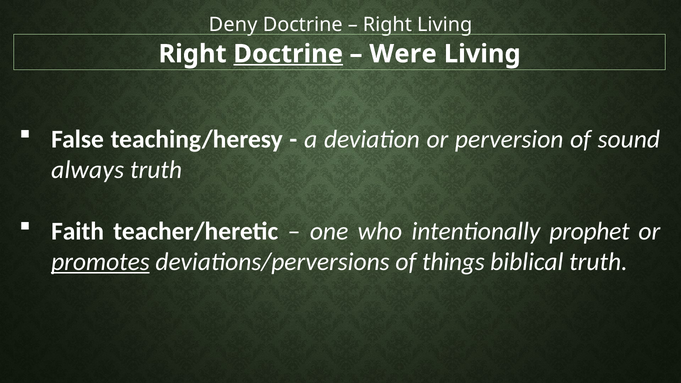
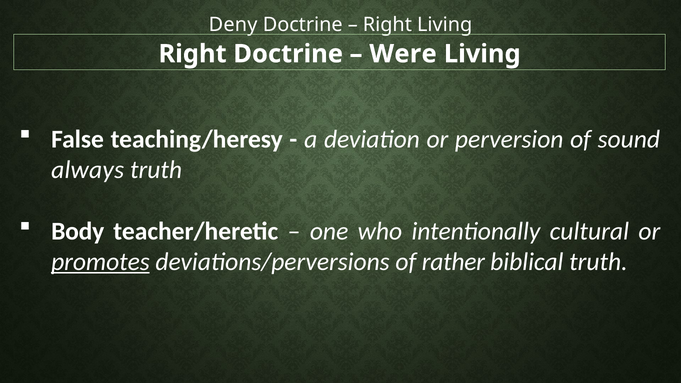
Doctrine at (288, 54) underline: present -> none
Faith: Faith -> Body
prophet: prophet -> cultural
things: things -> rather
